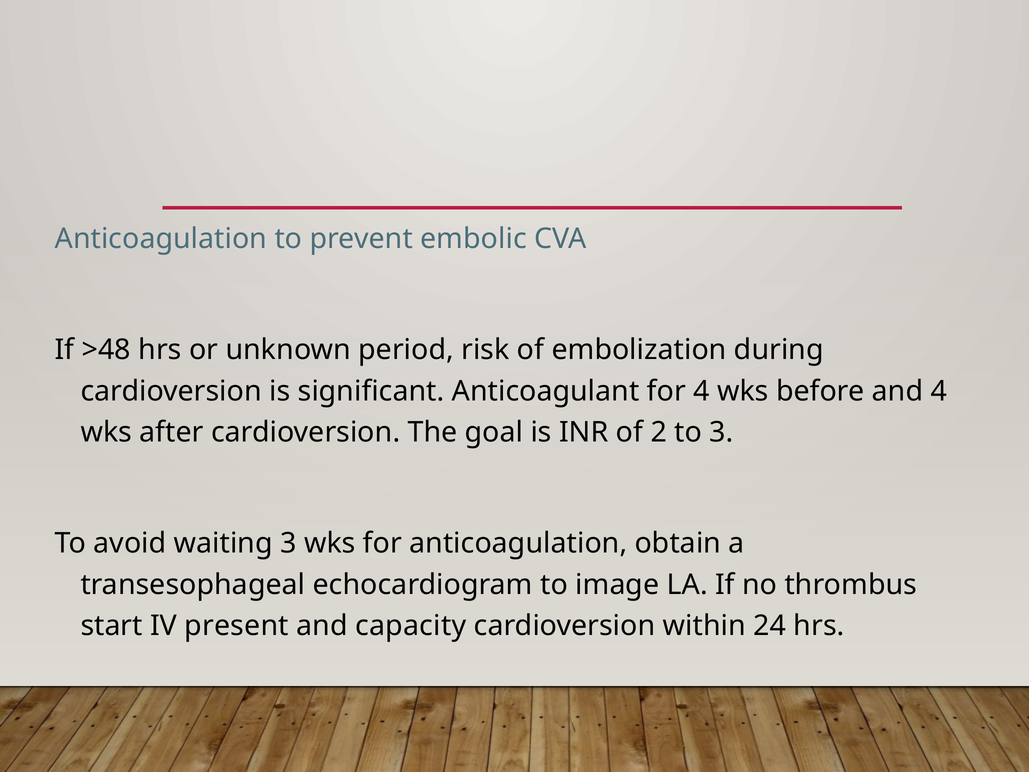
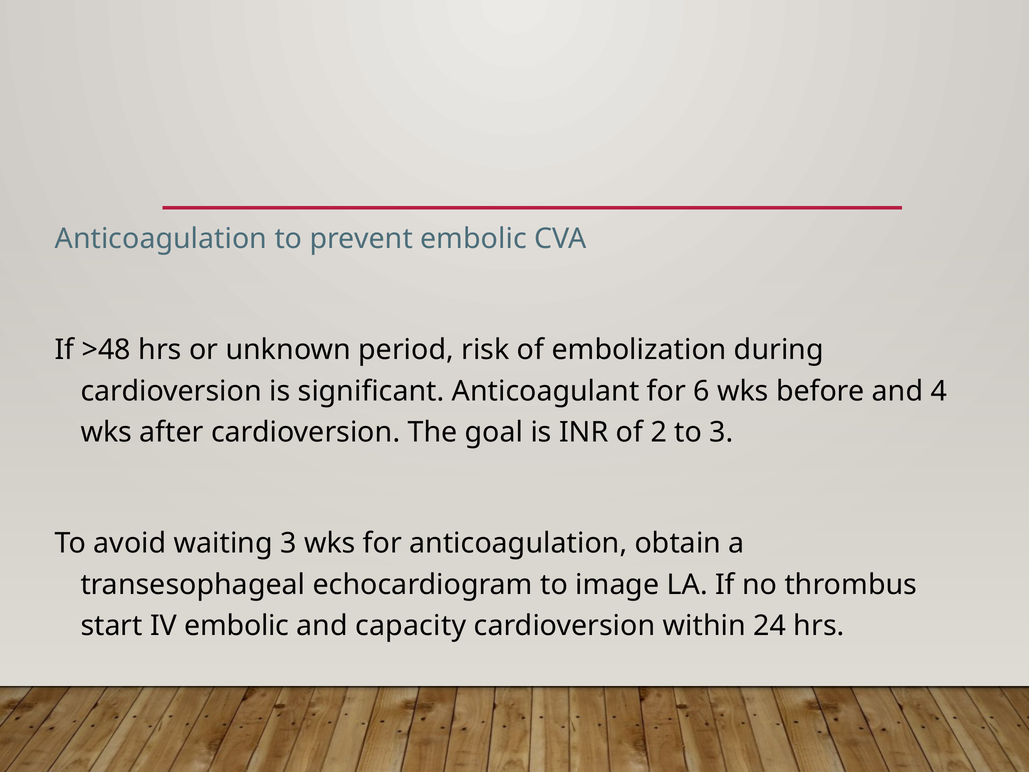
for 4: 4 -> 6
IV present: present -> embolic
